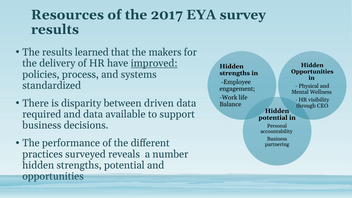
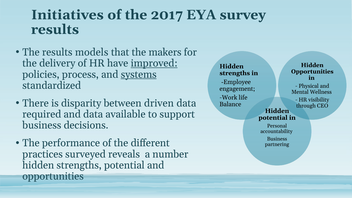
Resources: Resources -> Initiatives
learned: learned -> models
systems underline: none -> present
